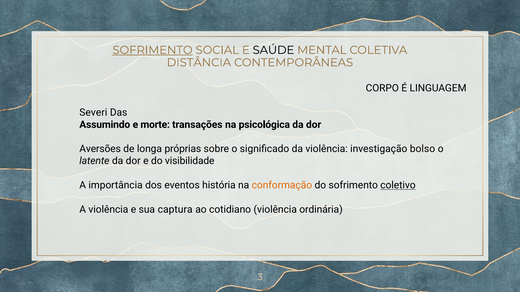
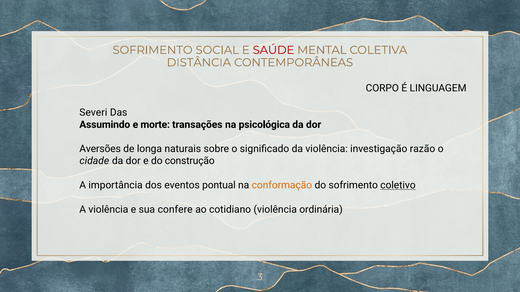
SOFRIMENTO at (153, 50) underline: present -> none
SAÚDE colour: black -> red
próprias: próprias -> naturais
bolso: bolso -> razão
latente: latente -> cidade
visibilidade: visibilidade -> construção
história: história -> pontual
captura: captura -> confere
